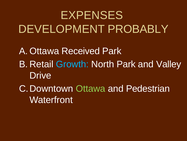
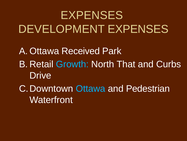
DEVELOPMENT PROBABLY: PROBABLY -> EXPENSES
North Park: Park -> That
Valley: Valley -> Curbs
Ottawa colour: light green -> light blue
